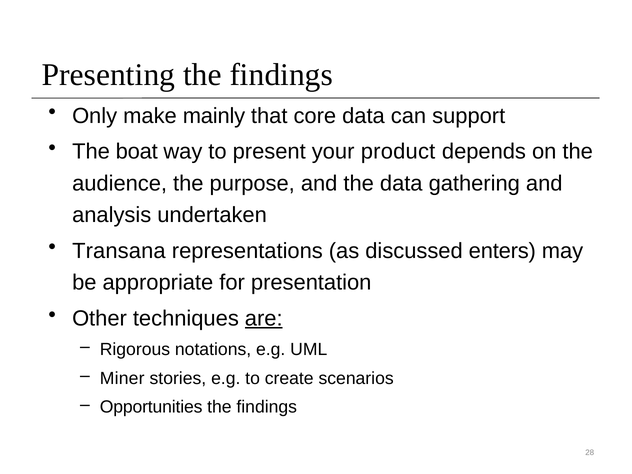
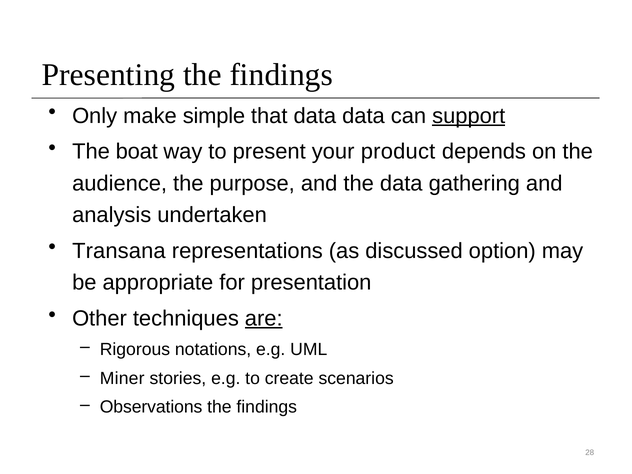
mainly: mainly -> simple
that core: core -> data
support underline: none -> present
enters: enters -> option
Opportunities: Opportunities -> Observations
